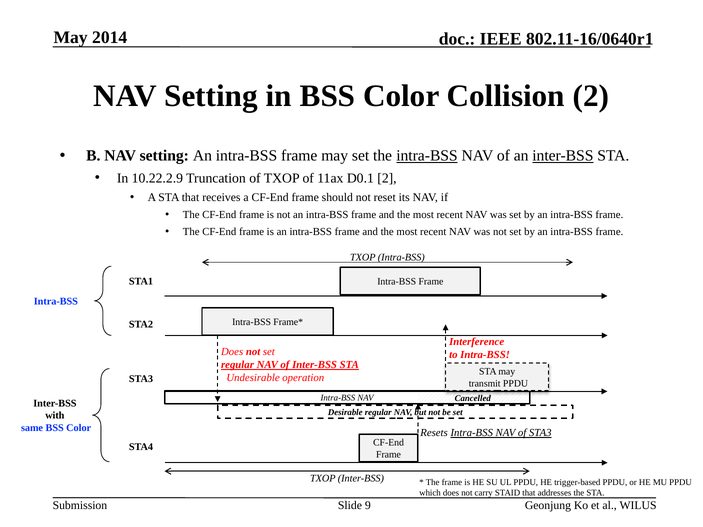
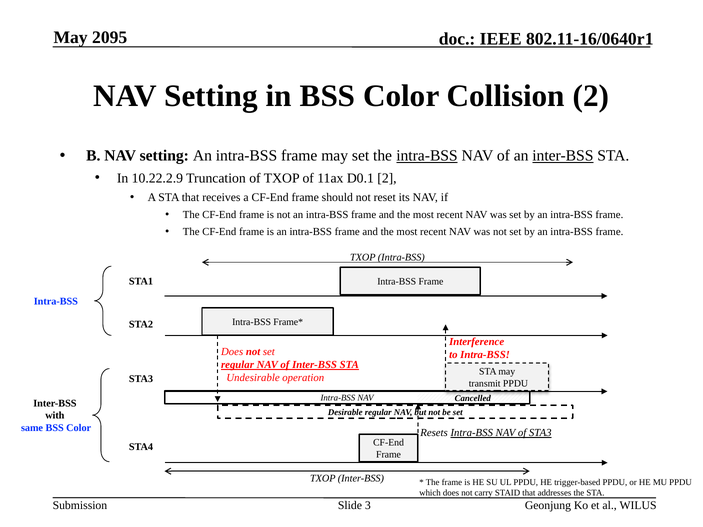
2014: 2014 -> 2095
9: 9 -> 3
